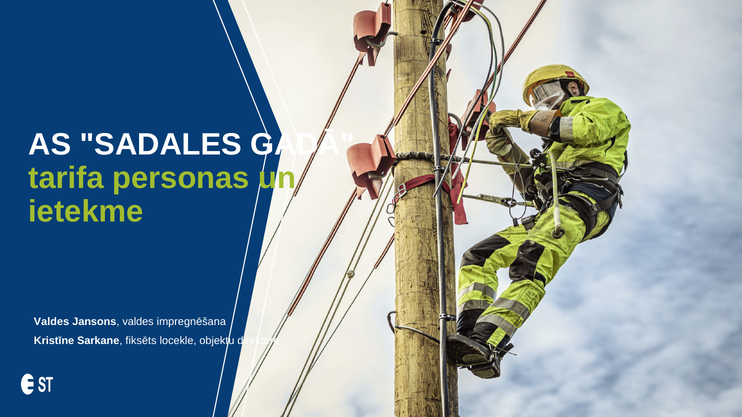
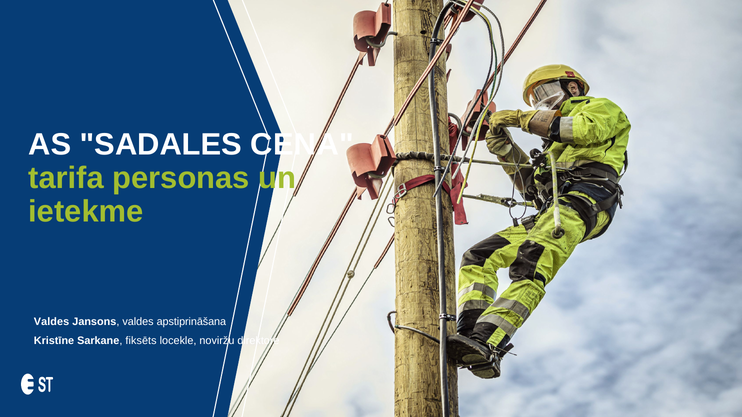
GADĀ: GADĀ -> CENA
impregnēšana: impregnēšana -> apstiprināšana
objektu: objektu -> noviržu
